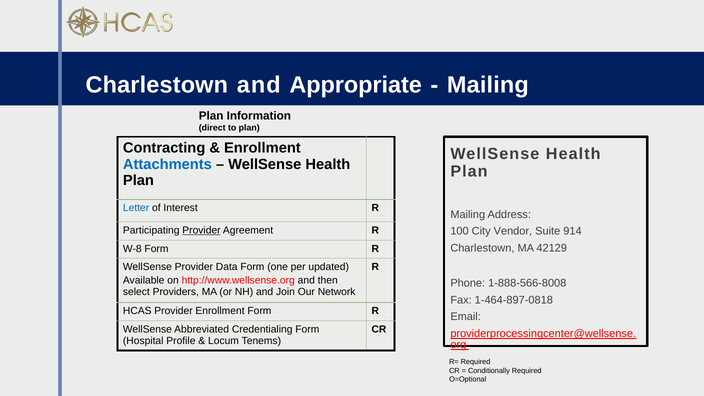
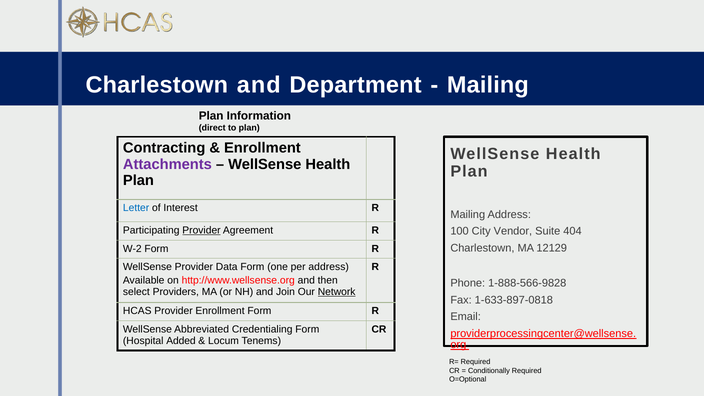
Appropriate: Appropriate -> Department
Attachments colour: blue -> purple
914: 914 -> 404
42129: 42129 -> 12129
W-8: W-8 -> W-2
per updated: updated -> address
1-888-566-8008: 1-888-566-8008 -> 1-888-566-9828
Network underline: none -> present
1-464-897-0818: 1-464-897-0818 -> 1-633-897-0818
Profile: Profile -> Added
